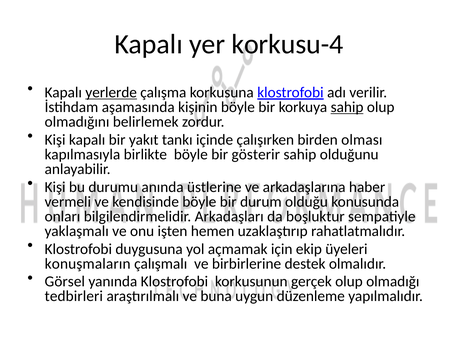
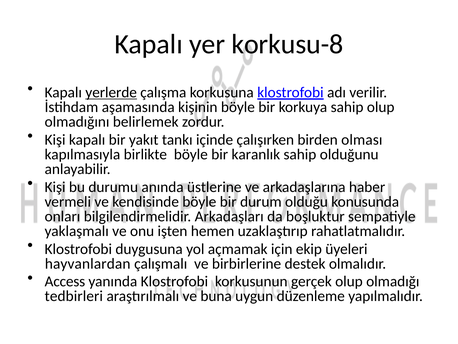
korkusu-4: korkusu-4 -> korkusu-8
sahip at (347, 107) underline: present -> none
gösterir: gösterir -> karanlık
konuşmaların: konuşmaların -> hayvanlardan
Görsel: Görsel -> Access
